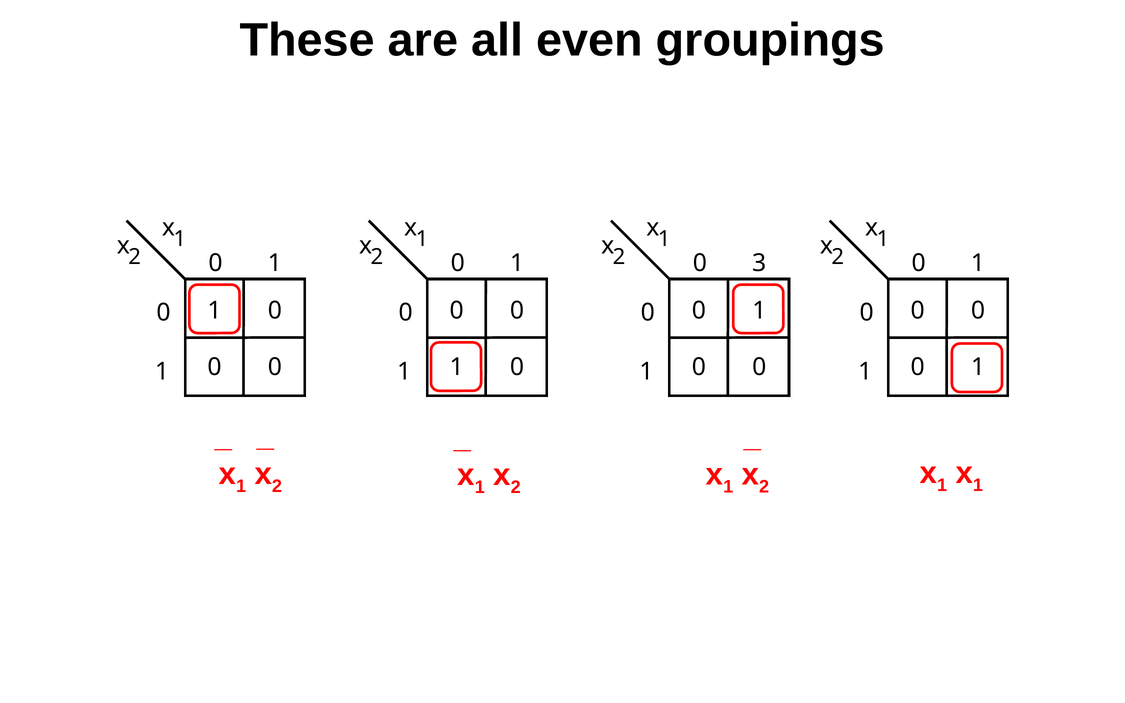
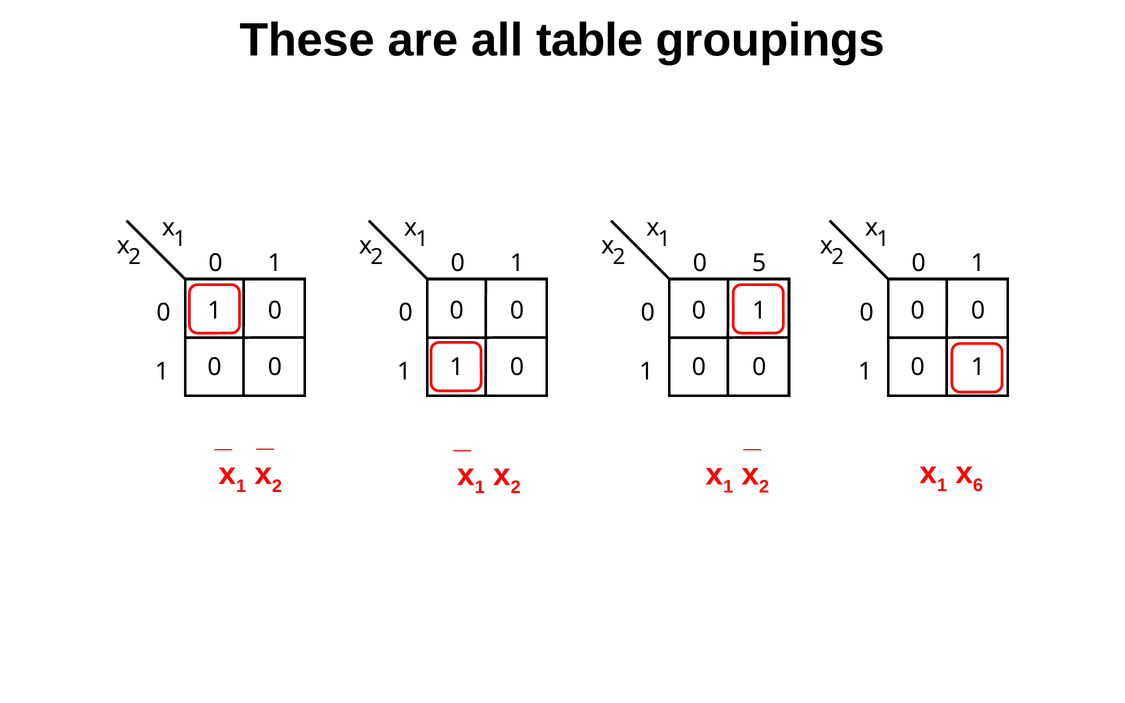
even: even -> table
3: 3 -> 5
x 1 x 1: 1 -> 6
